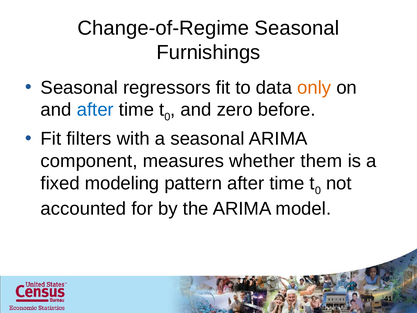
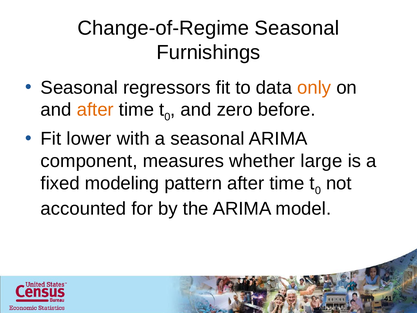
after at (95, 110) colour: blue -> orange
filters: filters -> lower
them: them -> large
